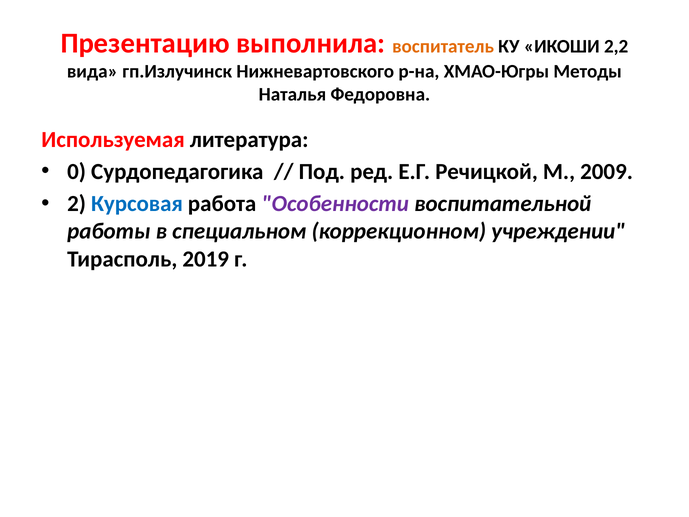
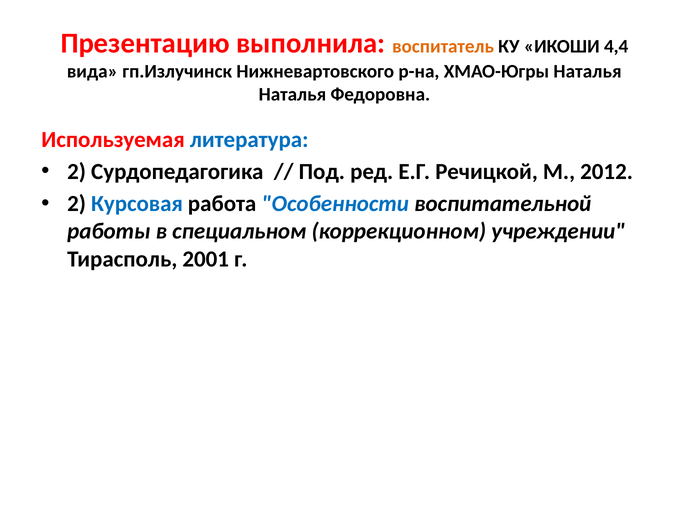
2,2: 2,2 -> 4,4
ХМАО-Югры Методы: Методы -> Наталья
литература colour: black -> blue
0 at (77, 172): 0 -> 2
2009: 2009 -> 2012
Особенности colour: purple -> blue
2019: 2019 -> 2001
